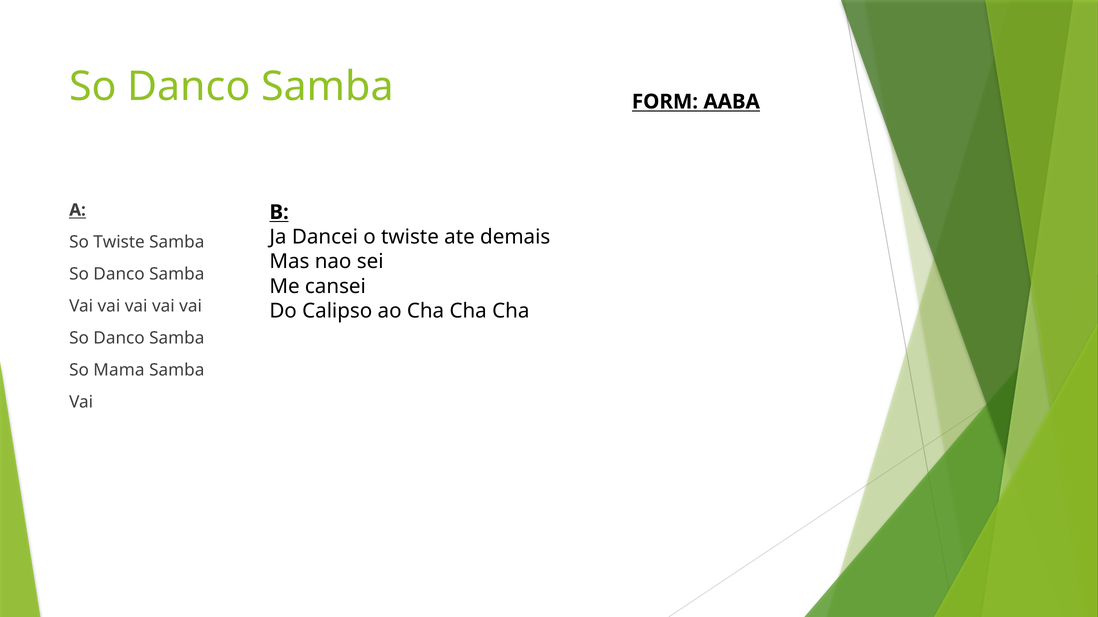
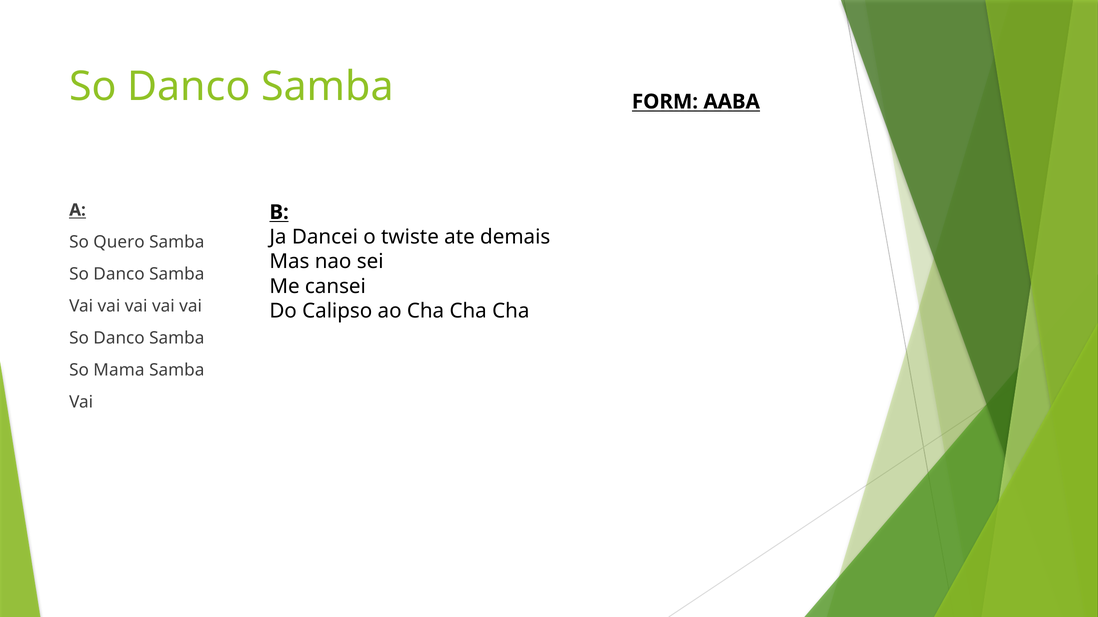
So Twiste: Twiste -> Quero
